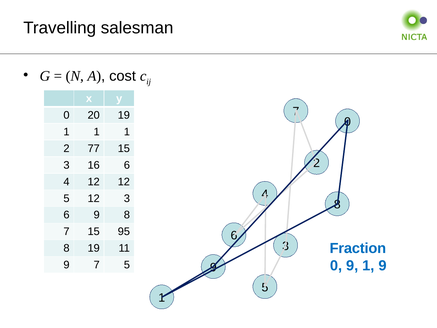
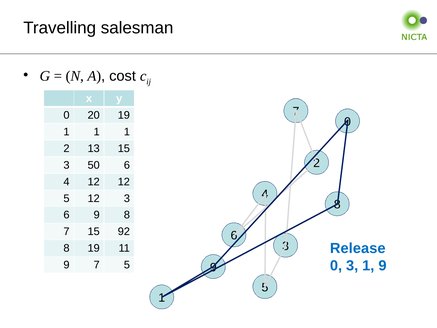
77: 77 -> 13
16: 16 -> 50
95: 95 -> 92
Fraction: Fraction -> Release
0 9: 9 -> 3
